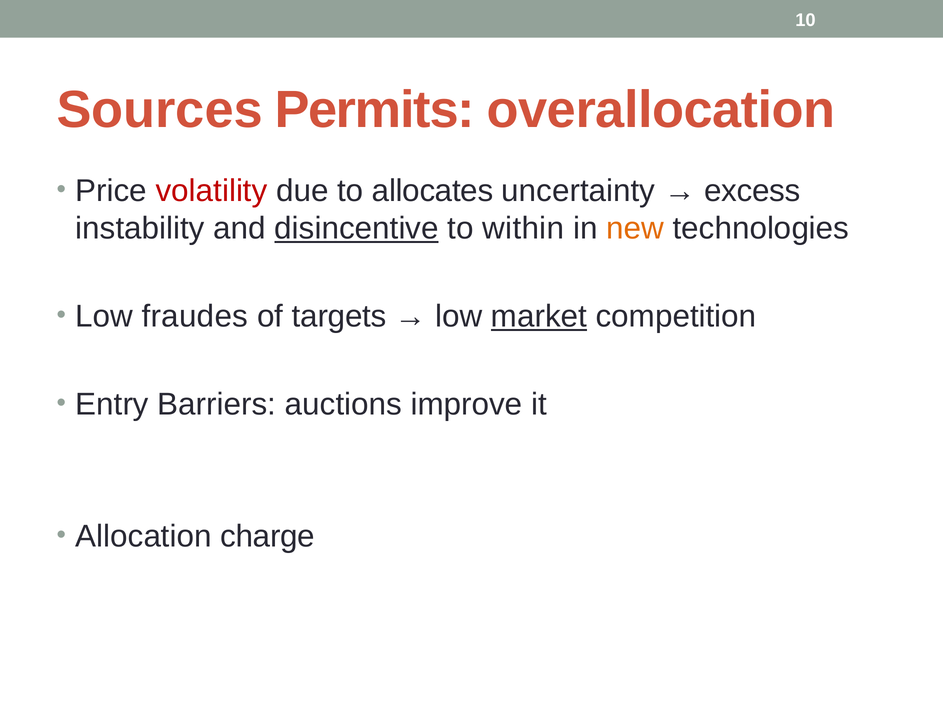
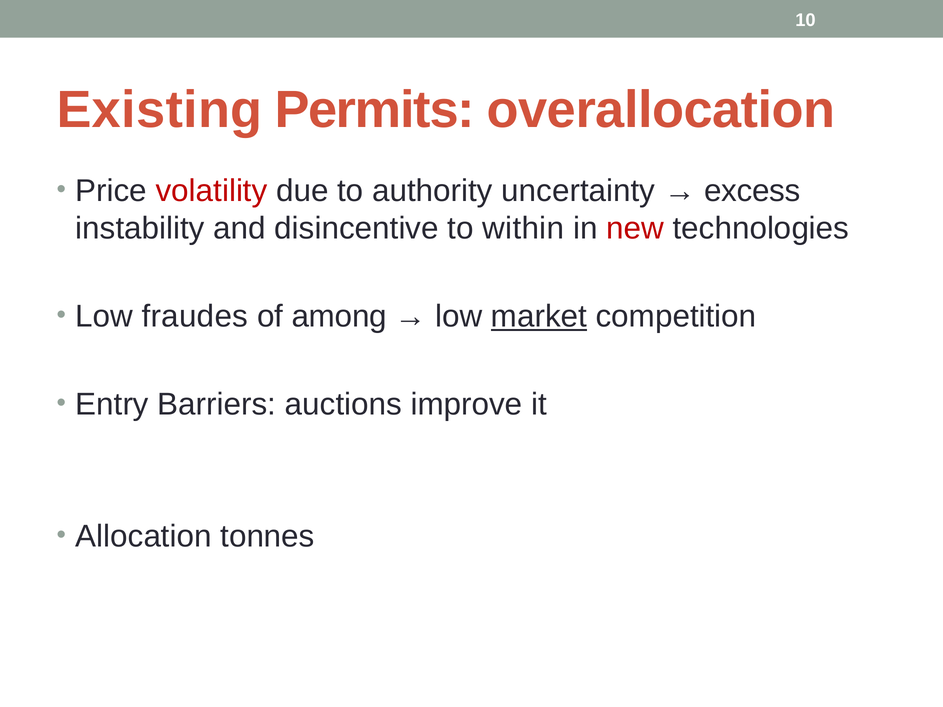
Sources: Sources -> Existing
allocates: allocates -> authority
disincentive underline: present -> none
new colour: orange -> red
targets: targets -> among
charge: charge -> tonnes
